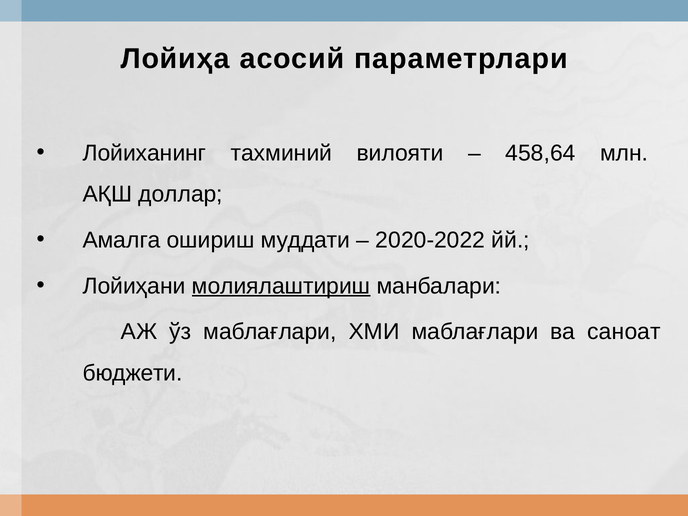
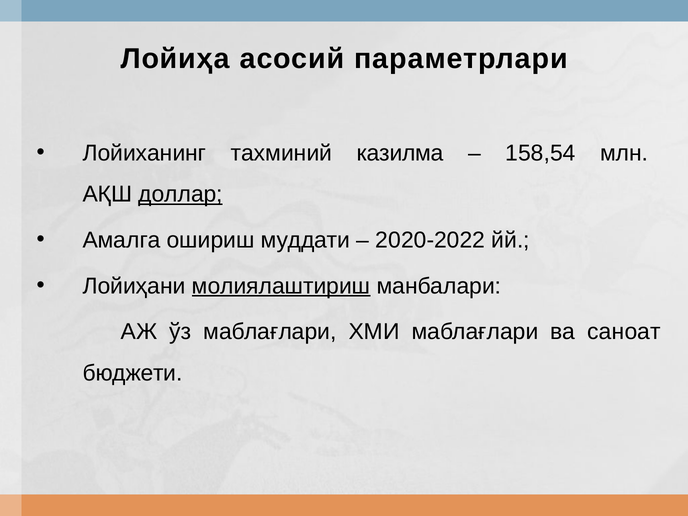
вилояти: вилояти -> казилма
458,64: 458,64 -> 158,54
доллар underline: none -> present
